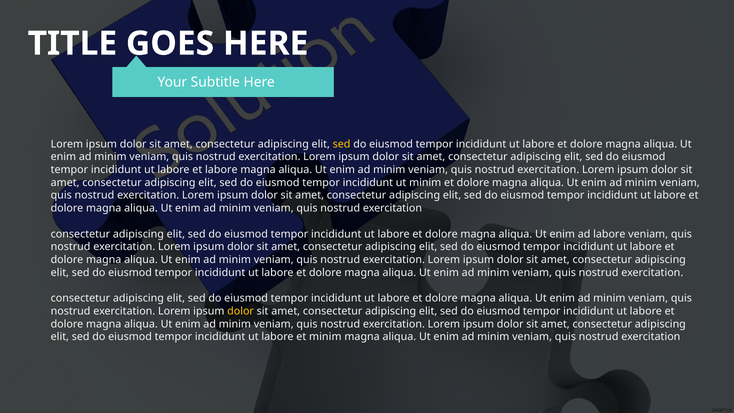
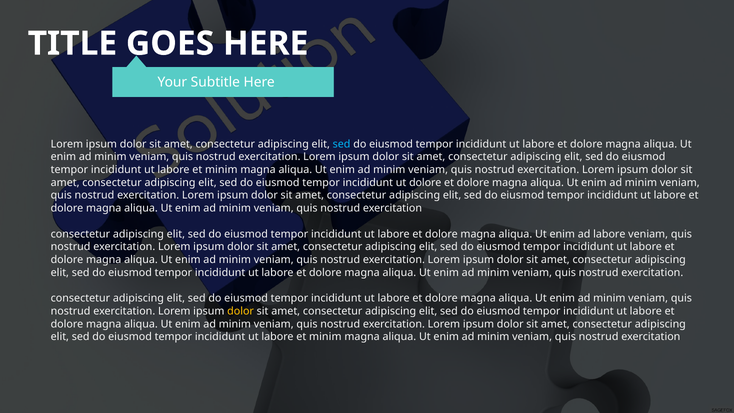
sed at (342, 144) colour: yellow -> light blue
labore at (221, 170): labore -> minim
ut minim: minim -> dolore
